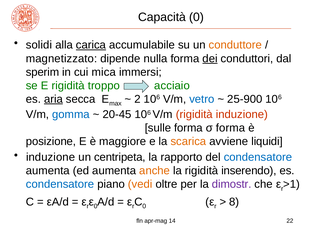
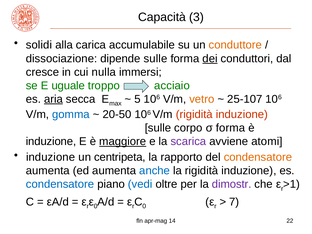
Capacità 0: 0 -> 3
carica underline: present -> none
magnetizzato: magnetizzato -> dissociazione
dipende nulla: nulla -> sulle
sperim: sperim -> cresce
mica: mica -> nulla
E rigidità: rigidità -> uguale
2: 2 -> 5
vetro colour: blue -> orange
25-900: 25-900 -> 25-107
20-45: 20-45 -> 20-50
sulle forma: forma -> corpo
posizione at (51, 141): posizione -> induzione
maggiore underline: none -> present
scarica colour: orange -> purple
liquidi: liquidi -> atomi
condensatore at (258, 157) colour: blue -> orange
anche colour: orange -> blue
la rigidità inserendo: inserendo -> induzione
vedi colour: orange -> blue
8: 8 -> 7
